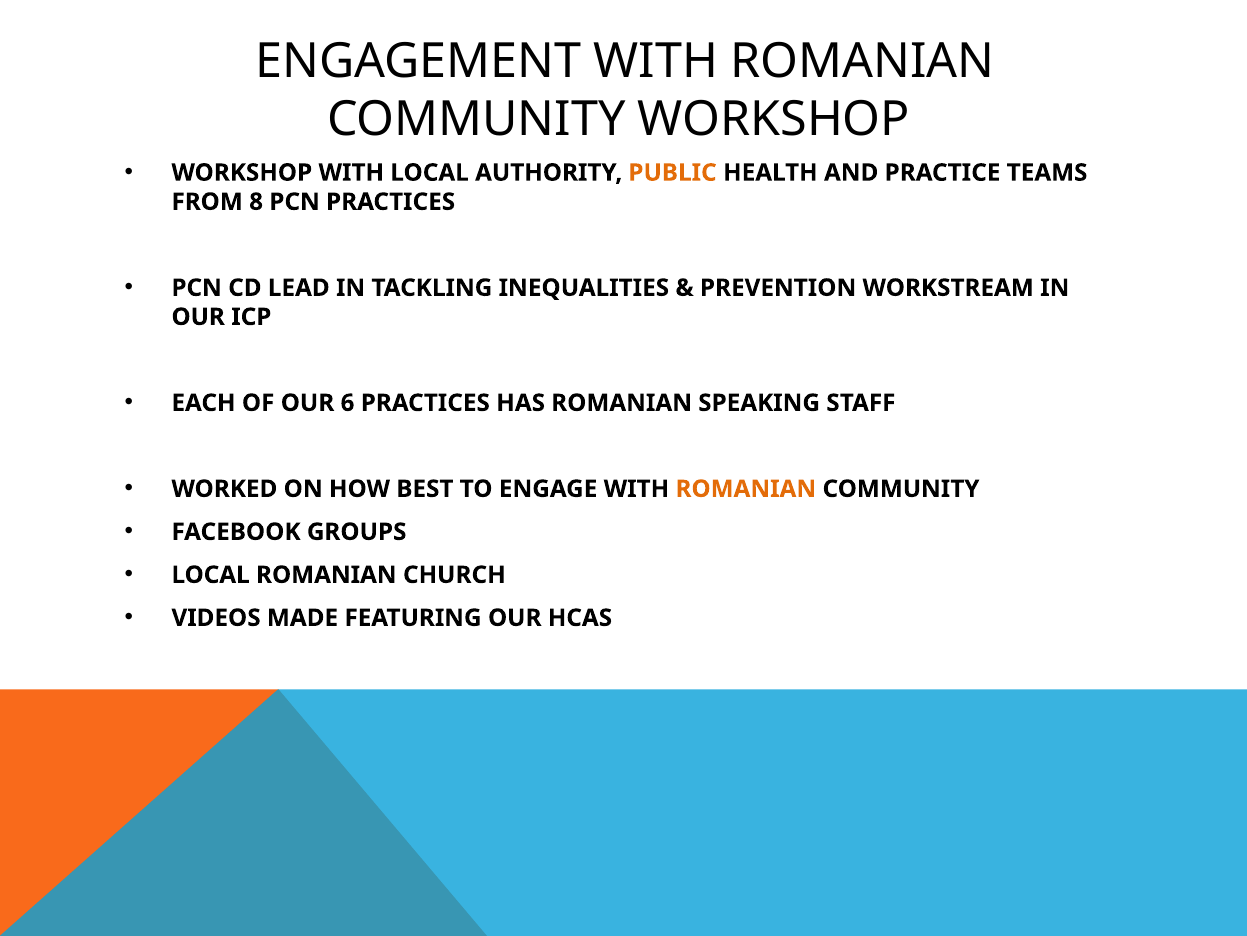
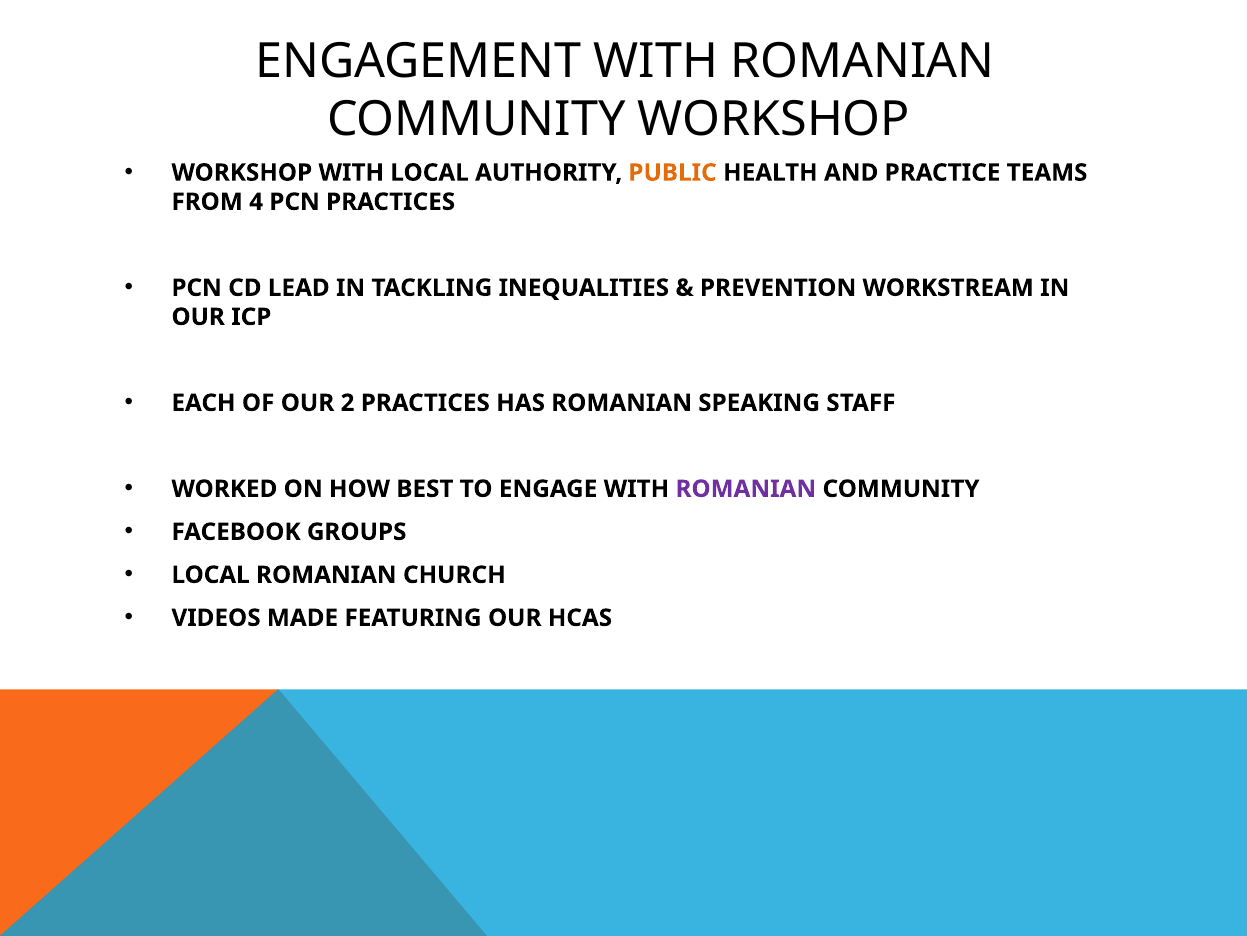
8: 8 -> 4
6: 6 -> 2
ROMANIAN at (746, 489) colour: orange -> purple
